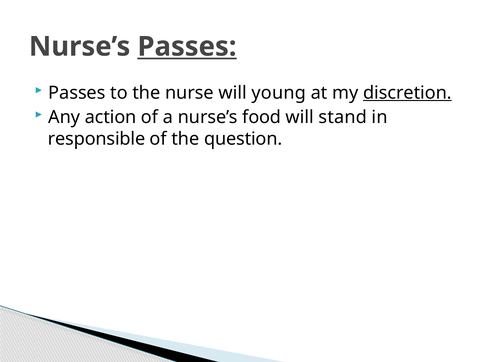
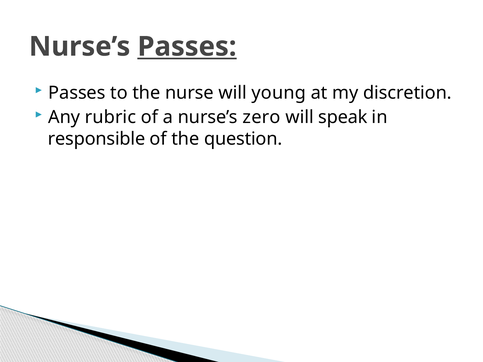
discretion underline: present -> none
action: action -> rubric
food: food -> zero
stand: stand -> speak
